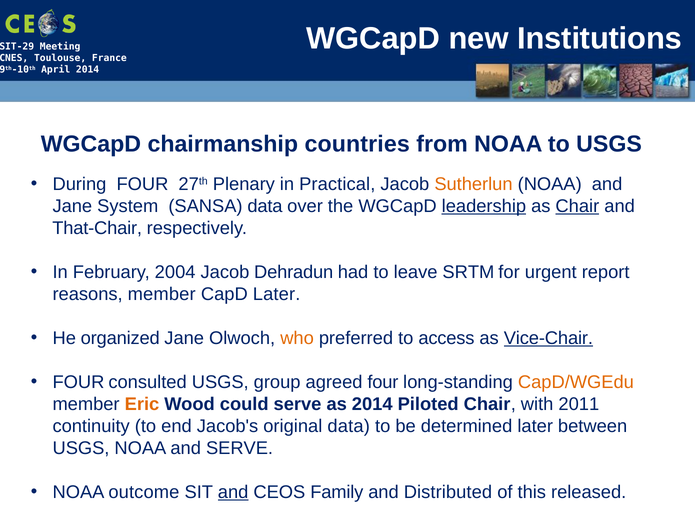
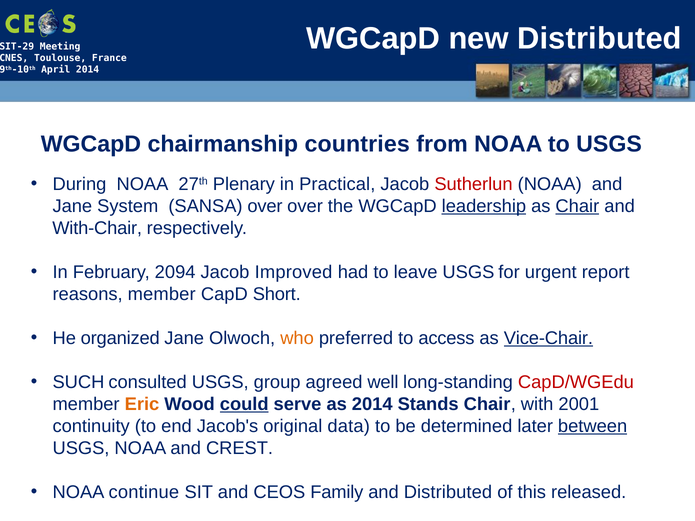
new Institutions: Institutions -> Distributed
During FOUR: FOUR -> NOAA
Sutherlun colour: orange -> red
SANSA data: data -> over
That-Chair: That-Chair -> With-Chair
2004: 2004 -> 2094
Dehradun: Dehradun -> Improved
leave SRTM: SRTM -> USGS
CapD Later: Later -> Short
FOUR at (78, 382): FOUR -> SUCH
agreed four: four -> well
CapD/WGEdu colour: orange -> red
could underline: none -> present
Piloted: Piloted -> Stands
2011: 2011 -> 2001
between underline: none -> present
and SERVE: SERVE -> CREST
outcome: outcome -> continue
and at (233, 492) underline: present -> none
